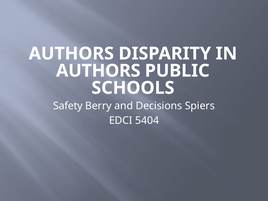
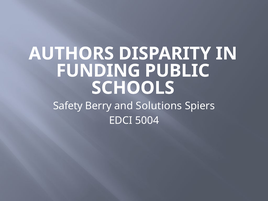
AUTHORS at (98, 71): AUTHORS -> FUNDING
Decisions: Decisions -> Solutions
5404: 5404 -> 5004
